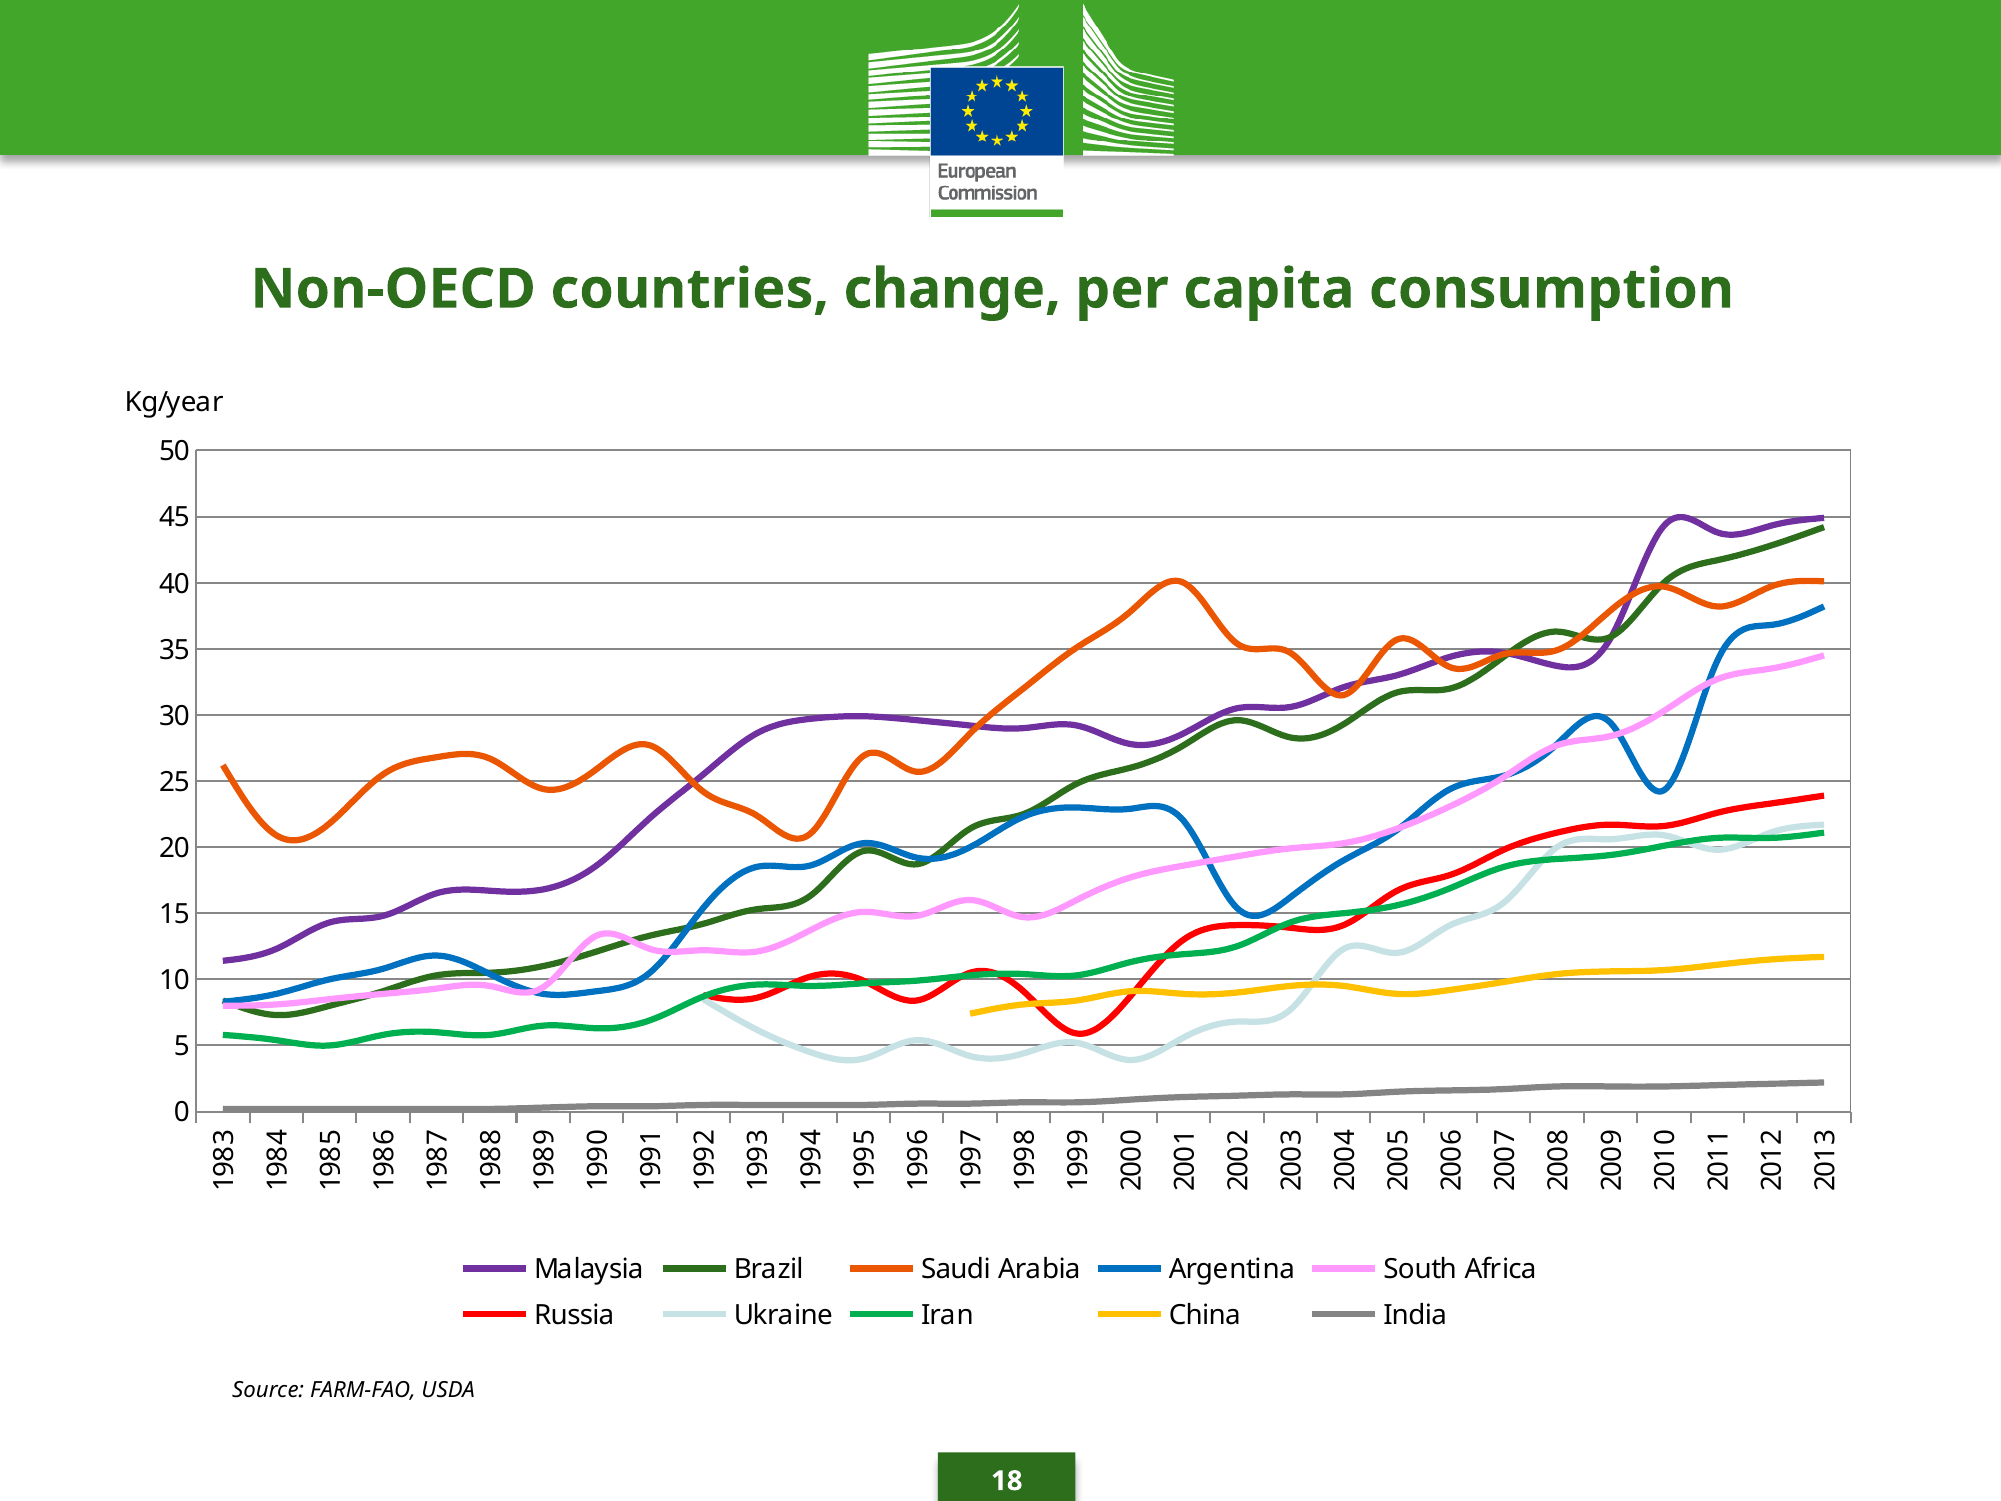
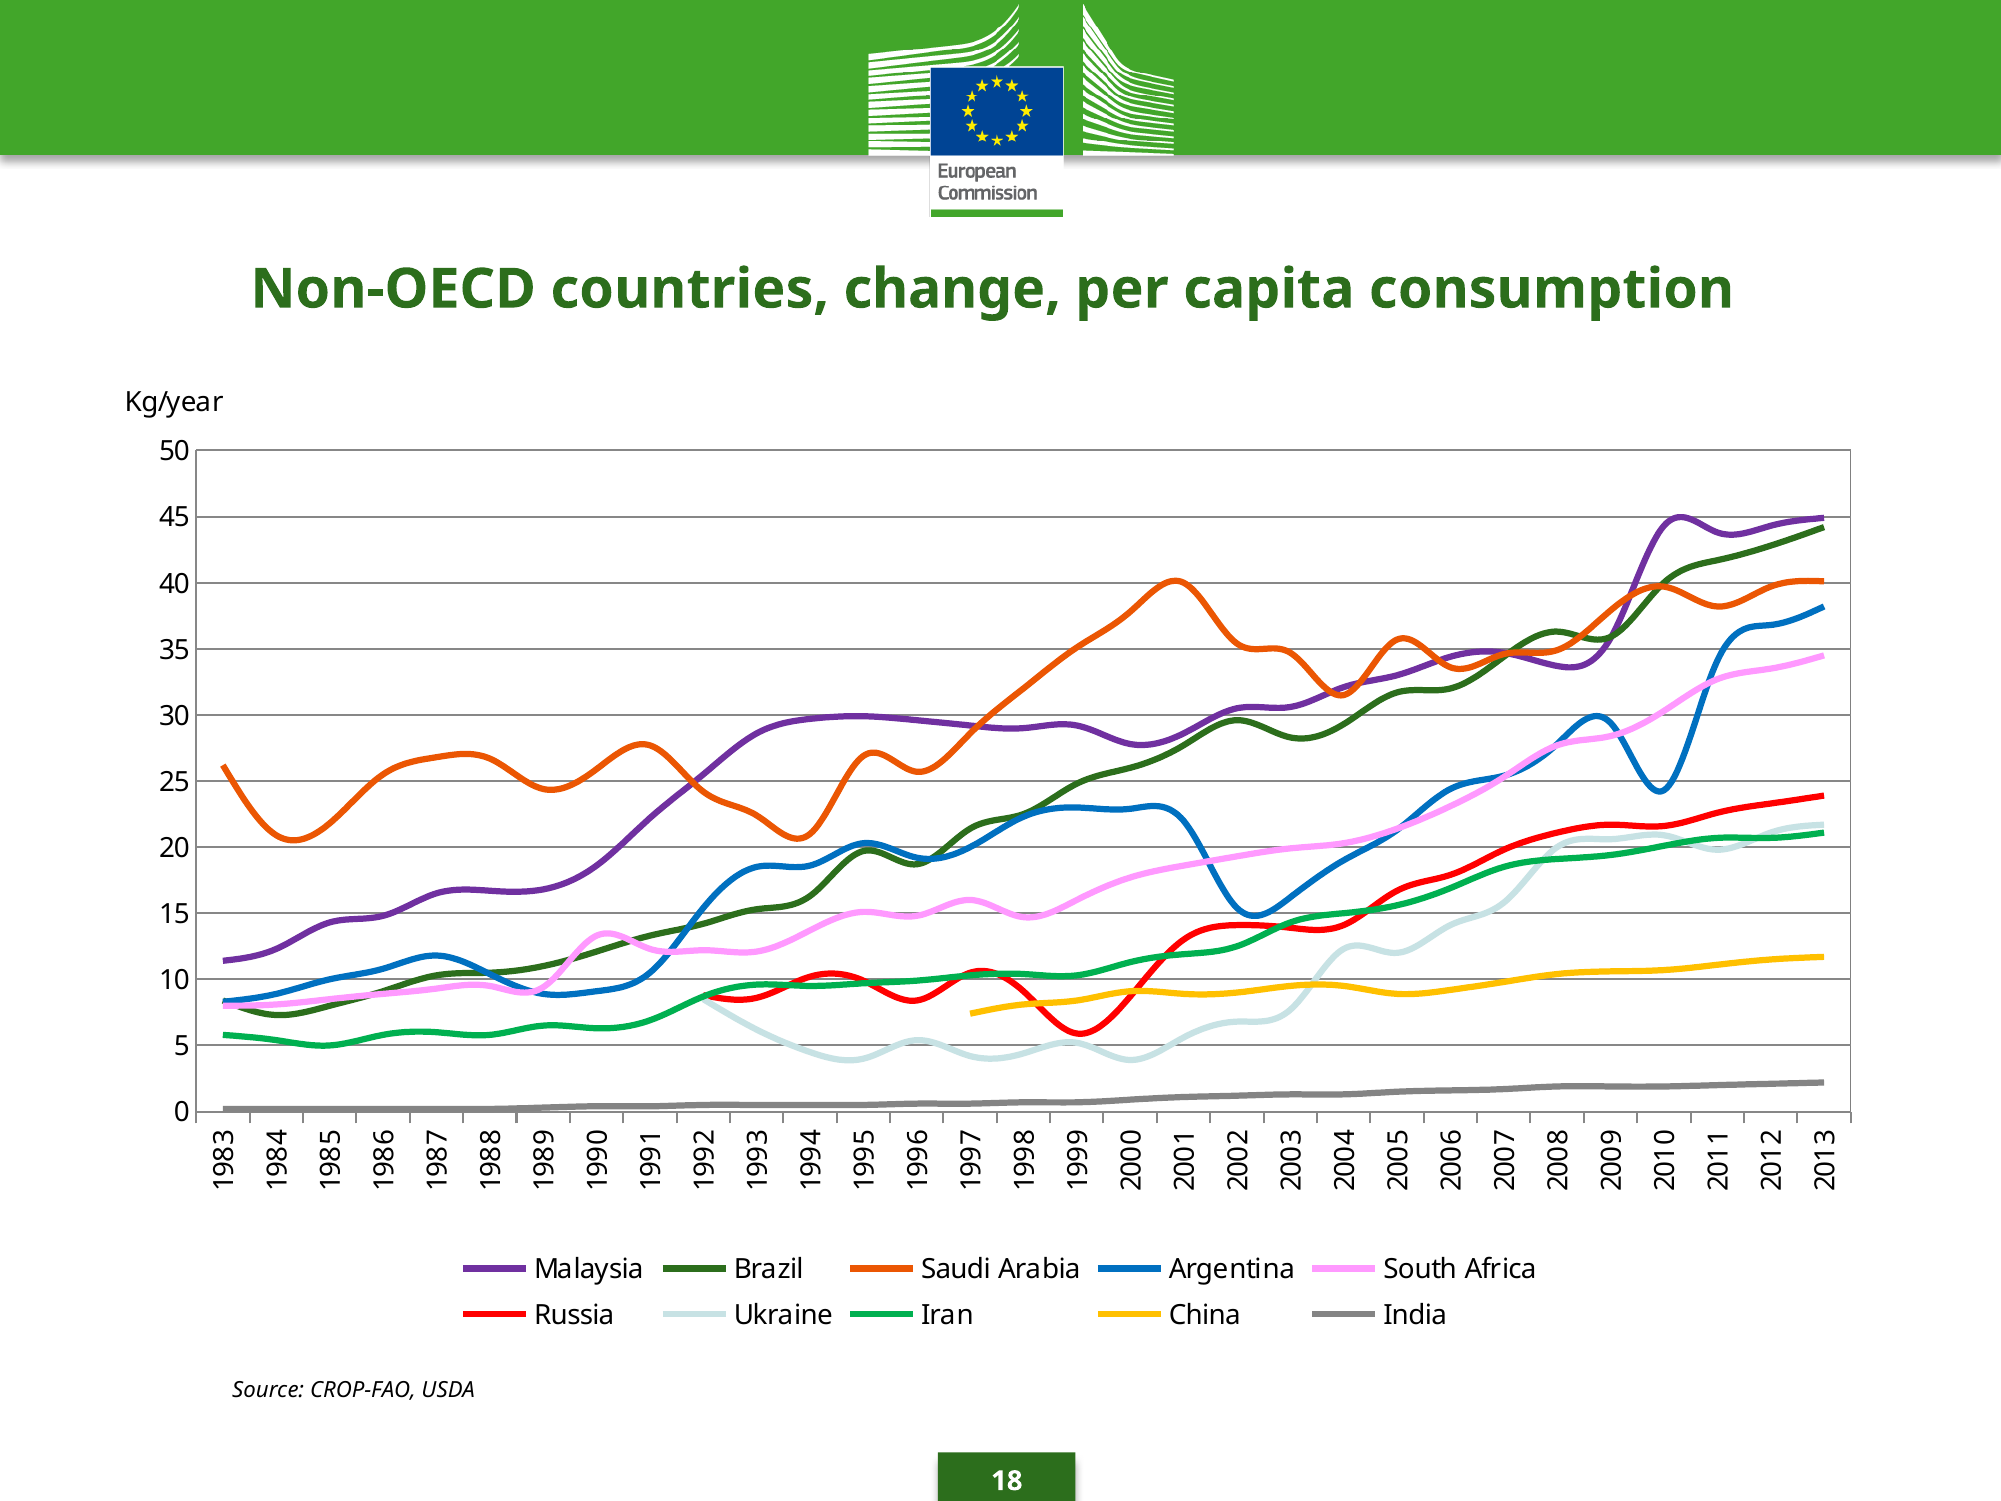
FARM-FAO: FARM-FAO -> CROP-FAO
